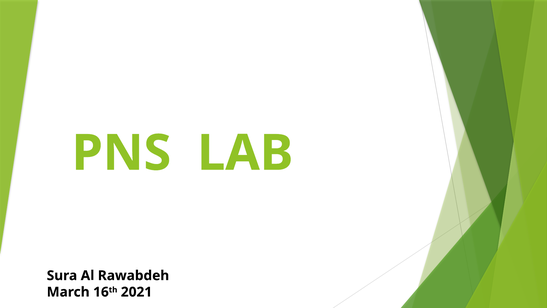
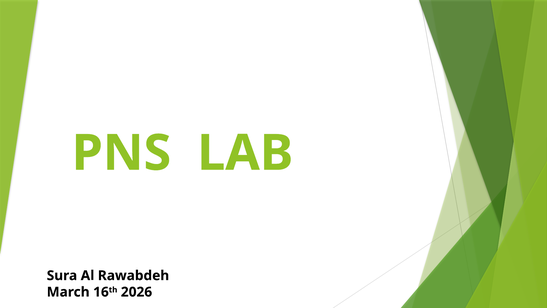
2021: 2021 -> 2026
